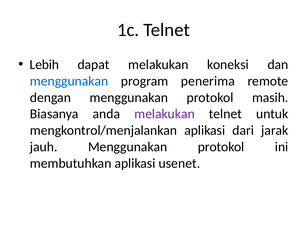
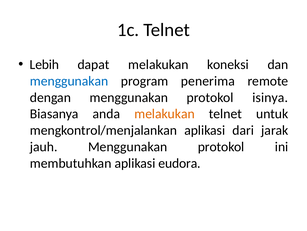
masih: masih -> isinya
melakukan at (165, 114) colour: purple -> orange
usenet: usenet -> eudora
